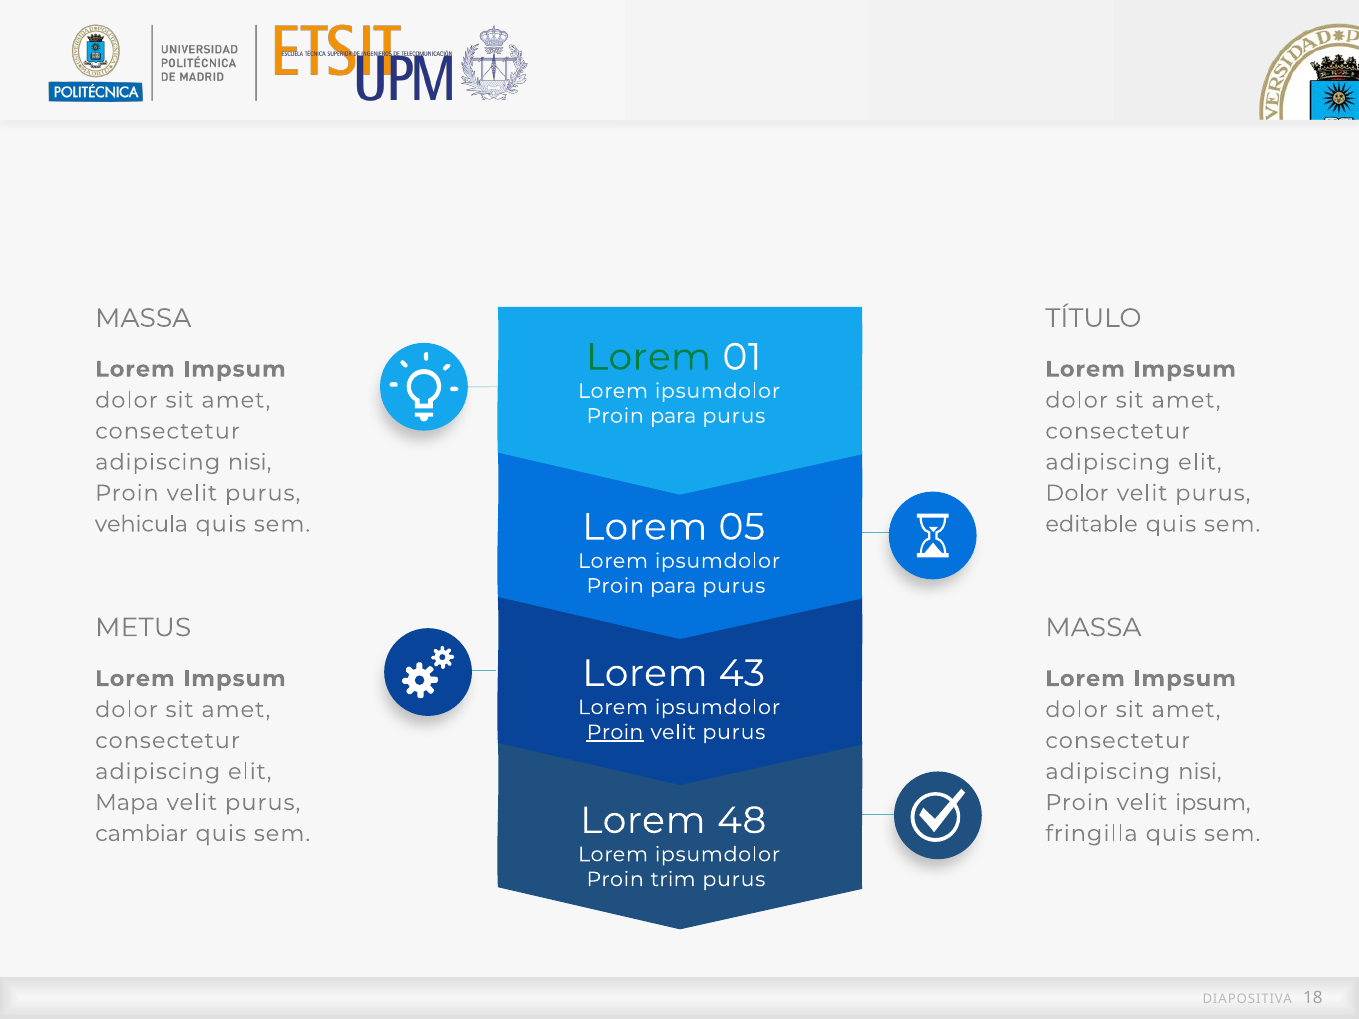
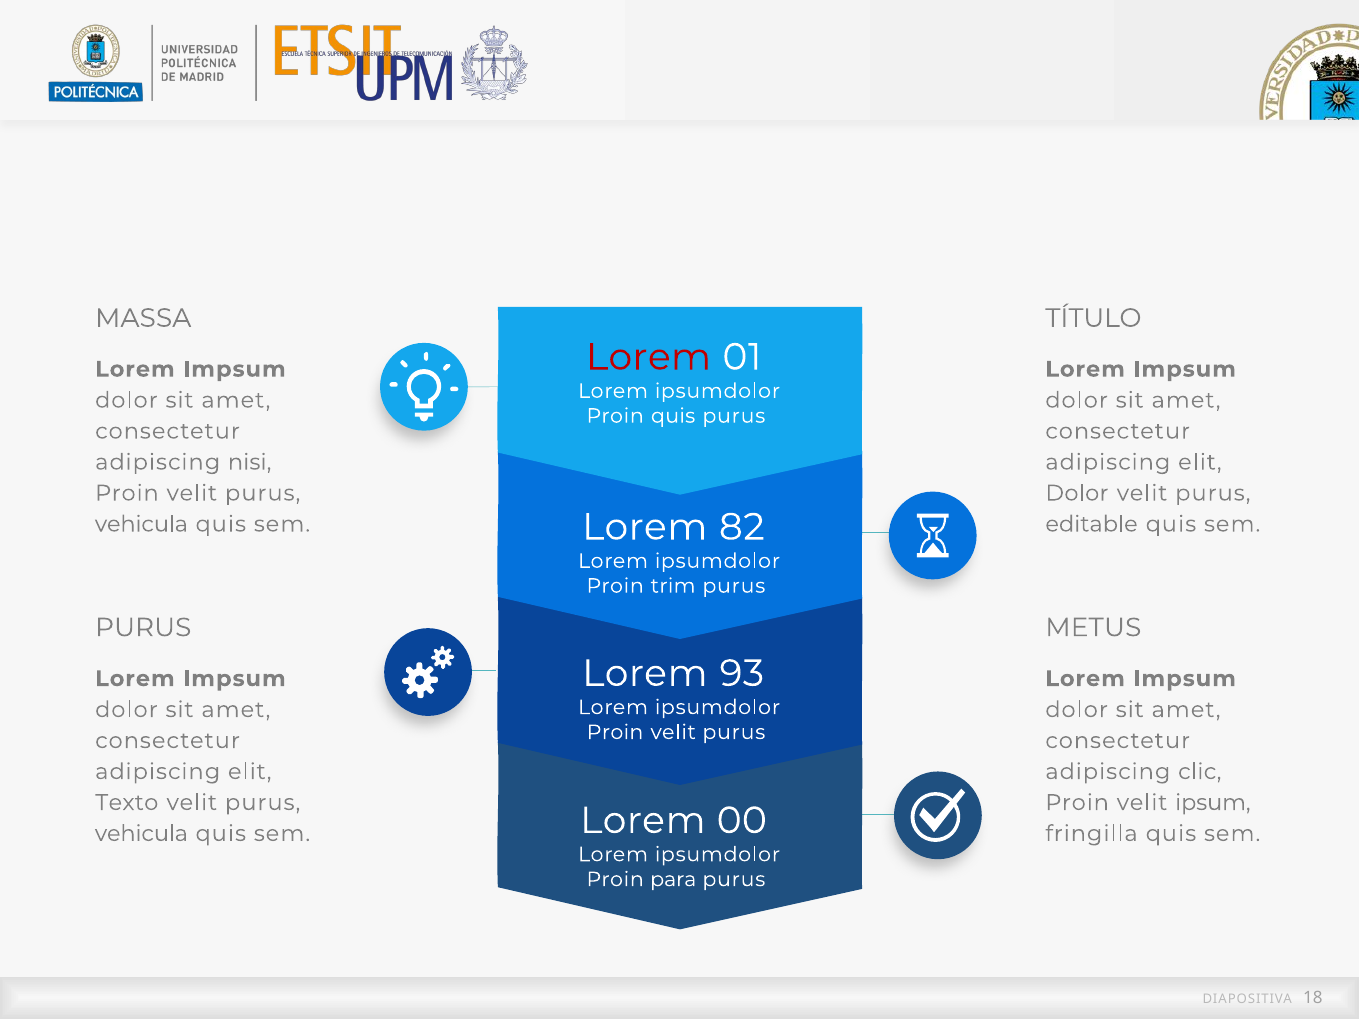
Lorem at (648, 357) colour: green -> red
para at (673, 416): para -> quis
05: 05 -> 82
para at (673, 586): para -> trim
METUS at (143, 628): METUS -> PURUS
MASSA at (1093, 628): MASSA -> METUS
43: 43 -> 93
Proin at (615, 732) underline: present -> none
nisi at (1200, 772): nisi -> clic
Mapa: Mapa -> Texto
48: 48 -> 00
cambiar at (141, 834): cambiar -> vehicula
trim: trim -> para
